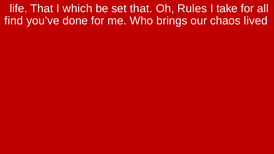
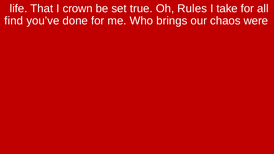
which: which -> crown
set that: that -> true
lived: lived -> were
